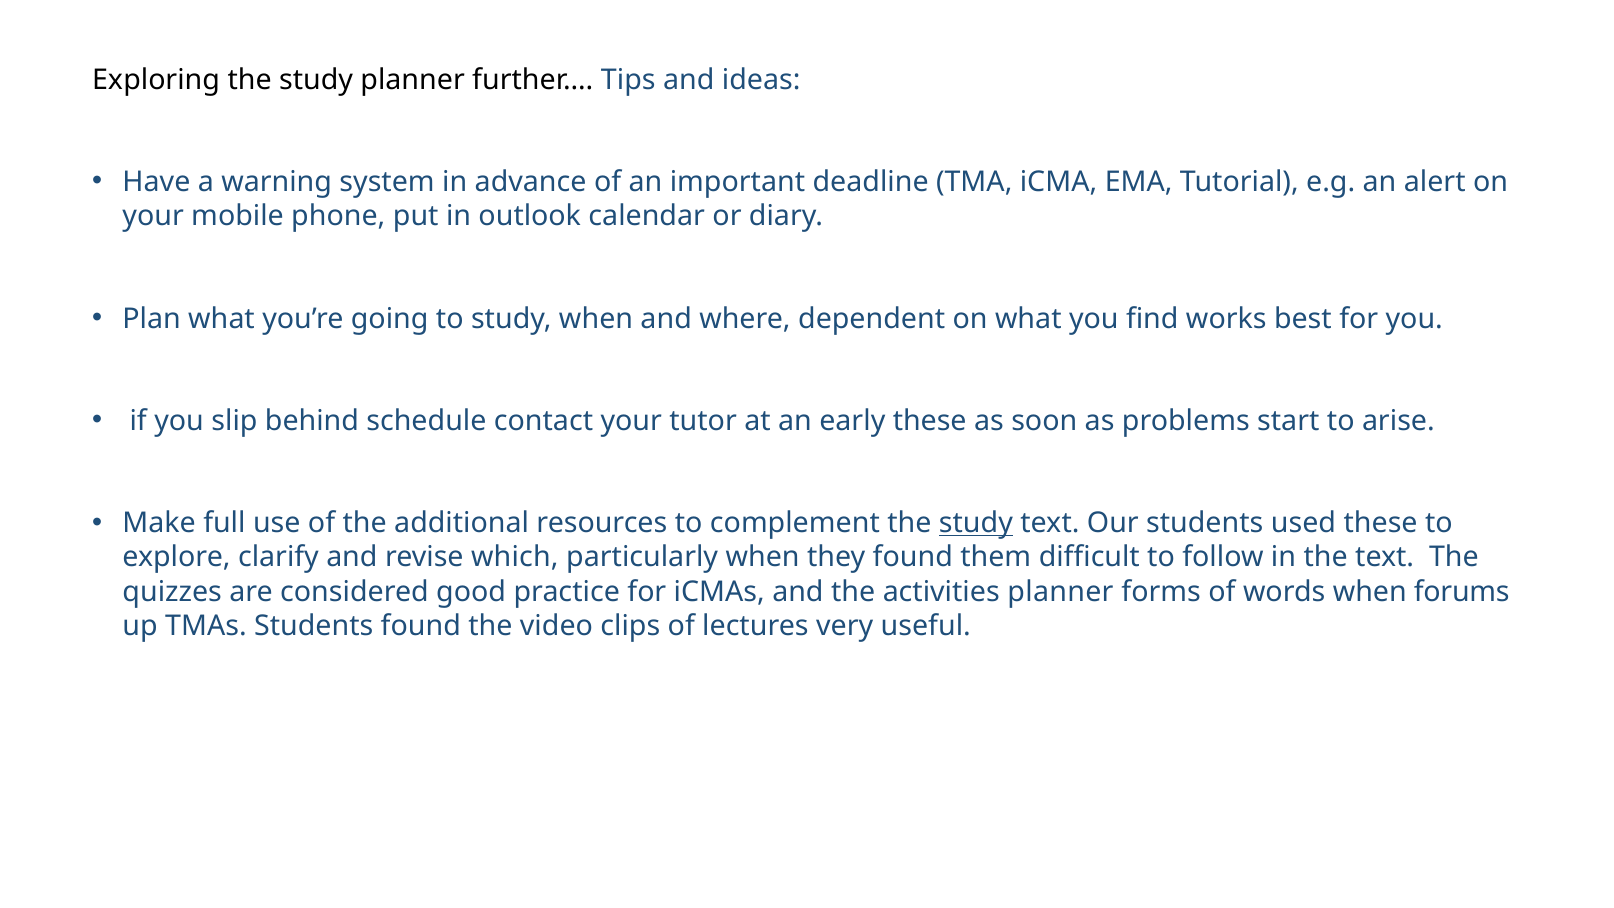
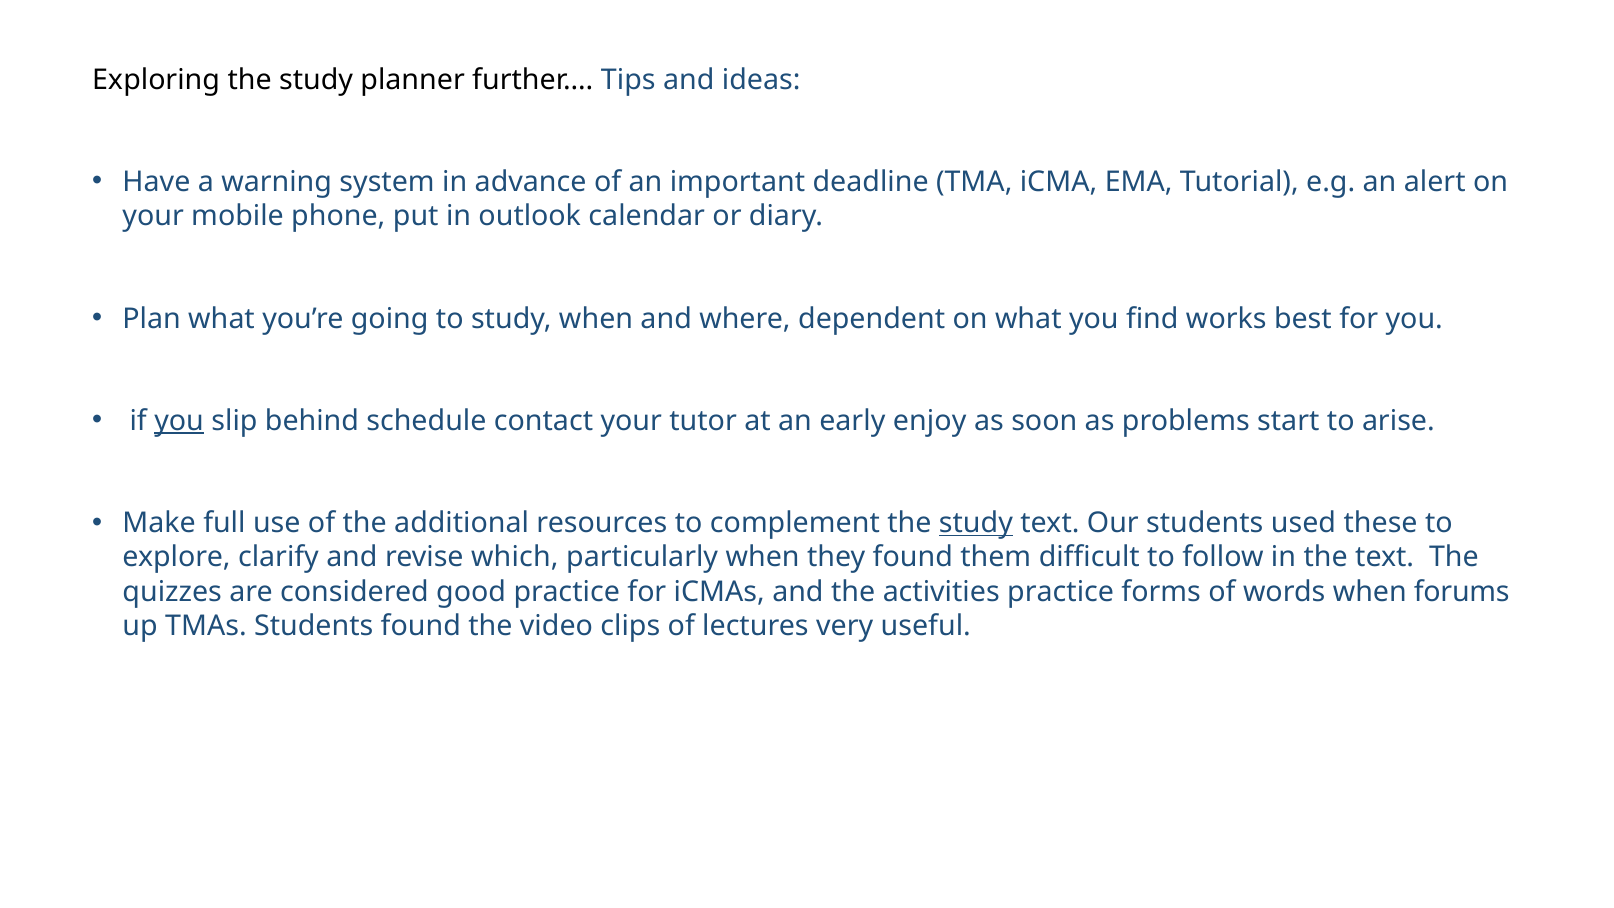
you at (179, 421) underline: none -> present
early these: these -> enjoy
activities planner: planner -> practice
